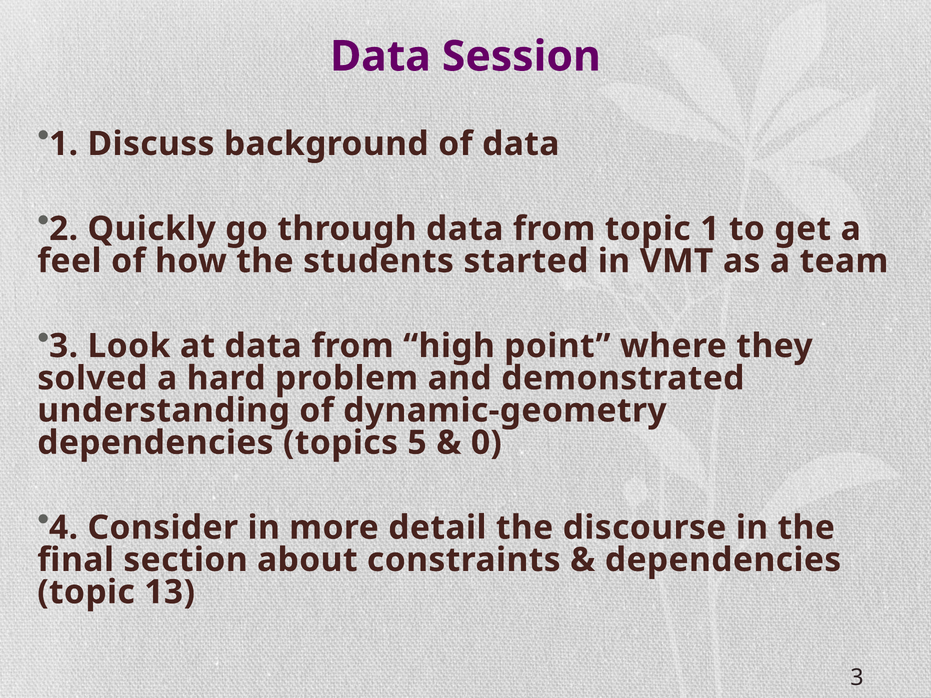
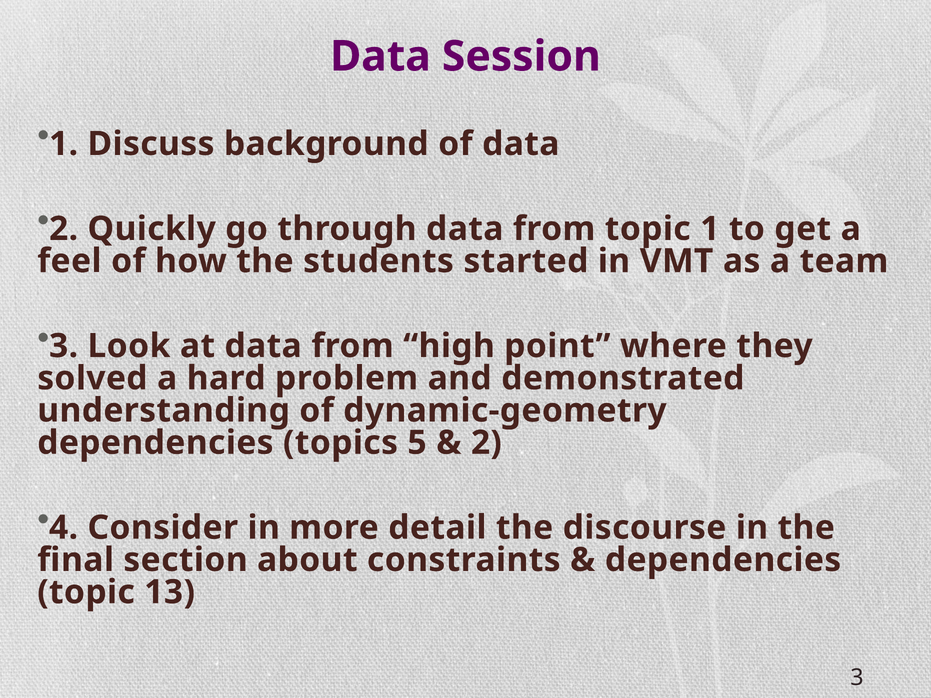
0 at (486, 443): 0 -> 2
